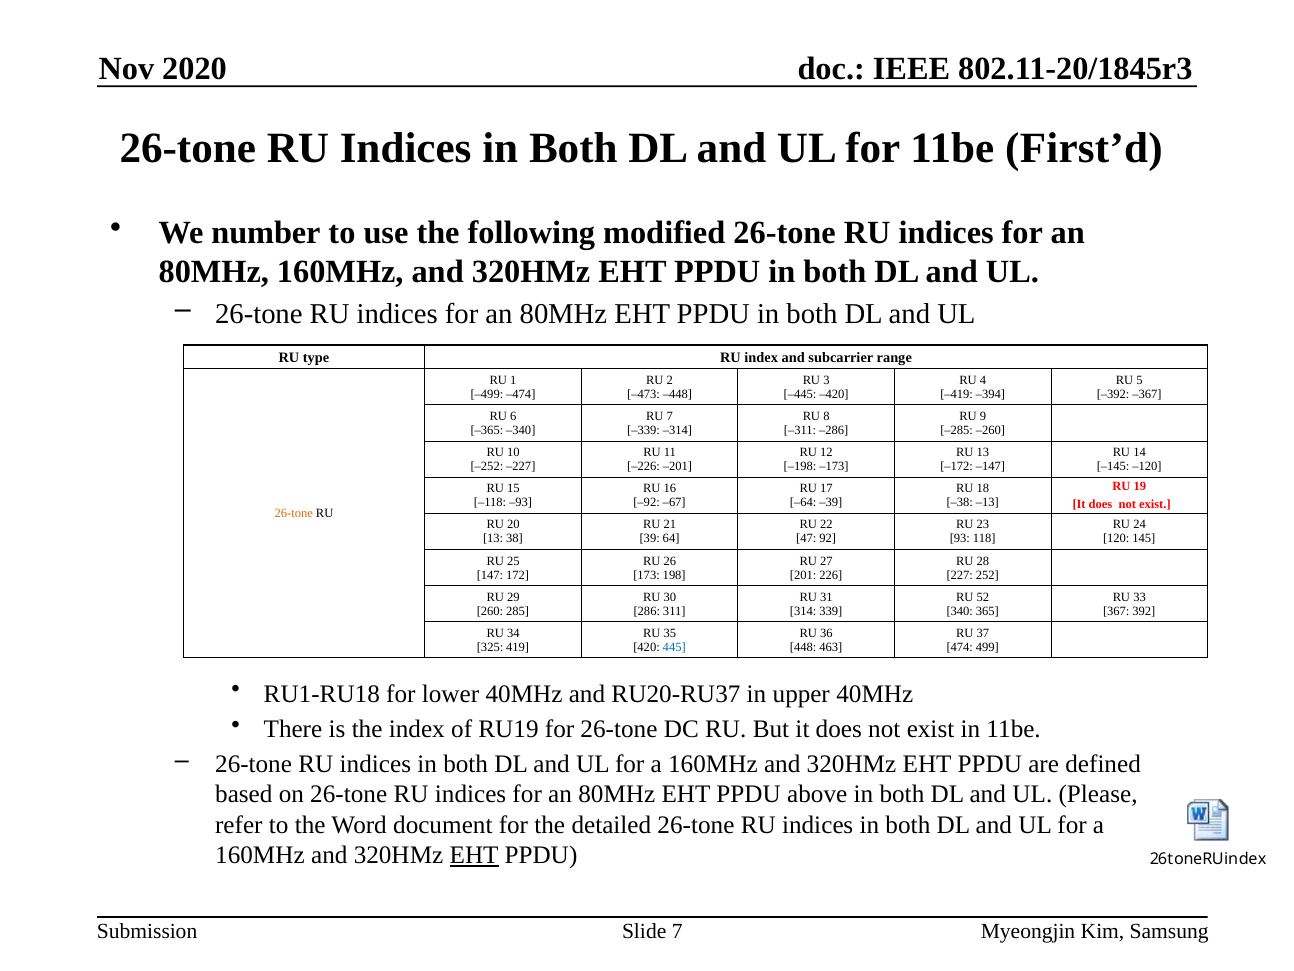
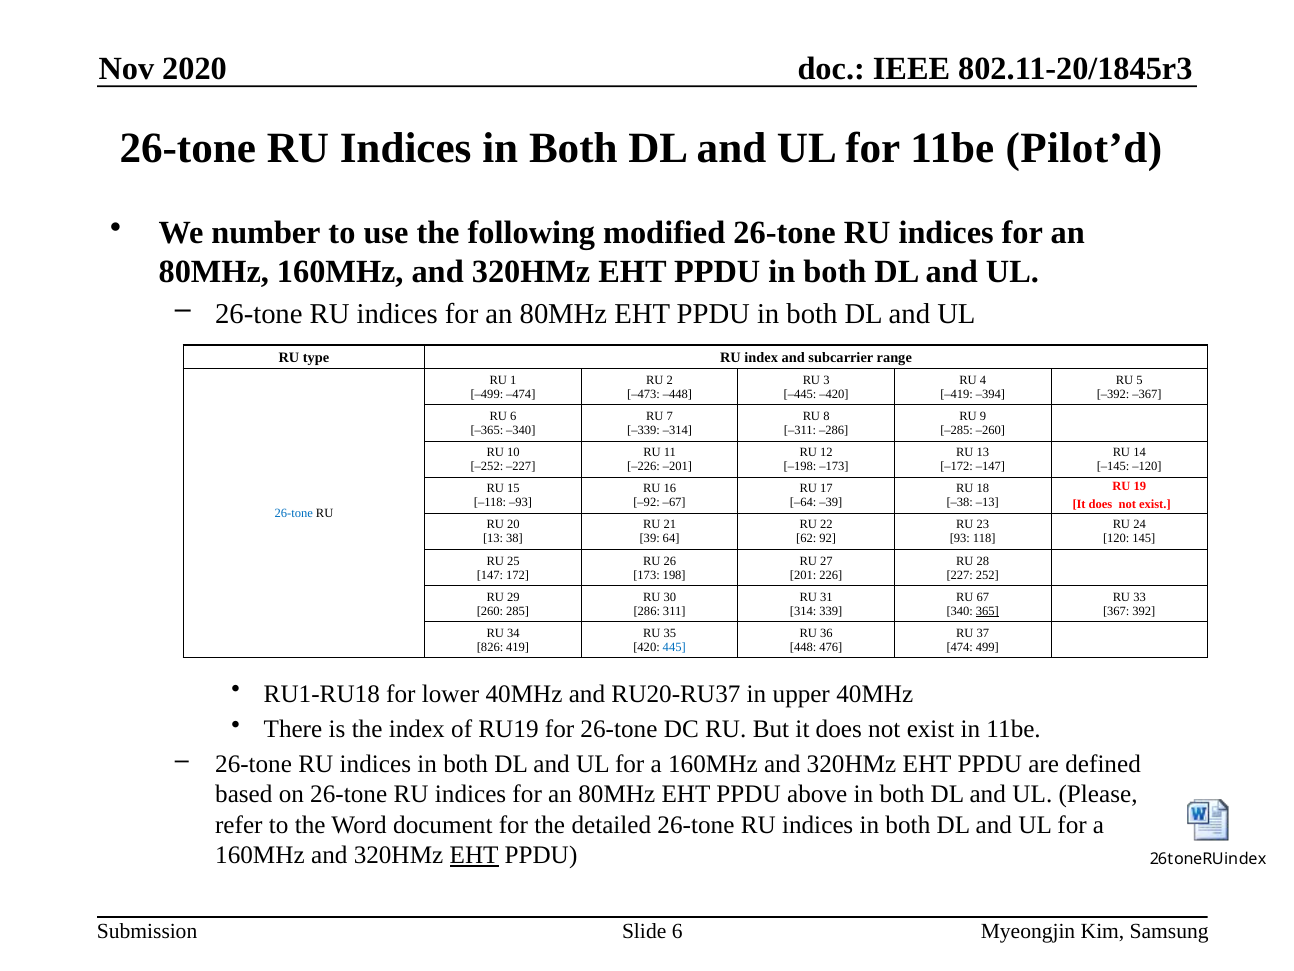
First’d: First’d -> Pilot’d
26-tone at (294, 513) colour: orange -> blue
47: 47 -> 62
52: 52 -> 67
365 underline: none -> present
325: 325 -> 826
463: 463 -> 476
Slide 7: 7 -> 6
